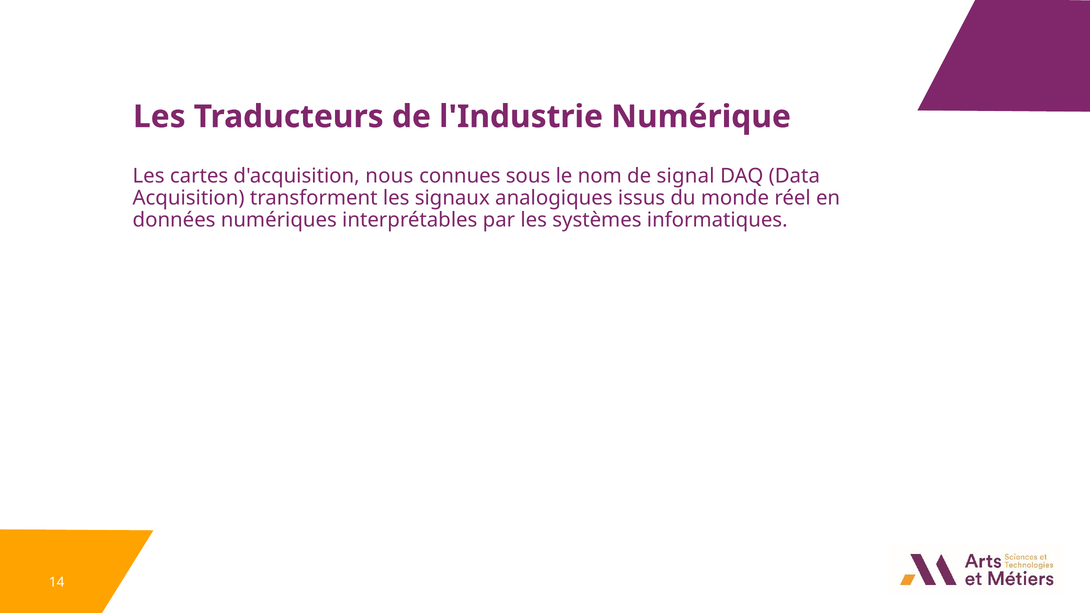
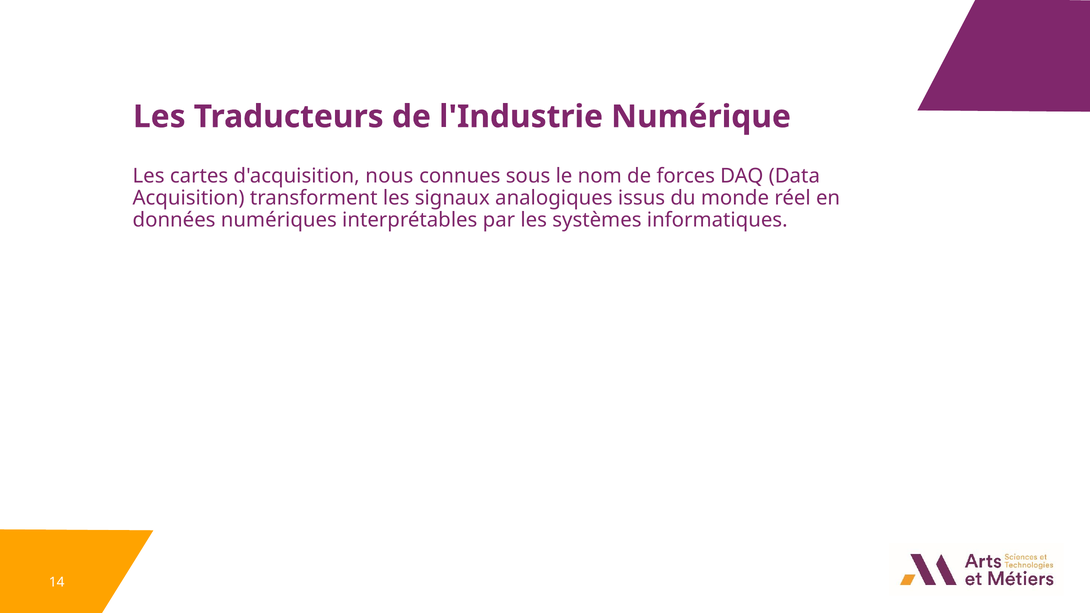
signal: signal -> forces
